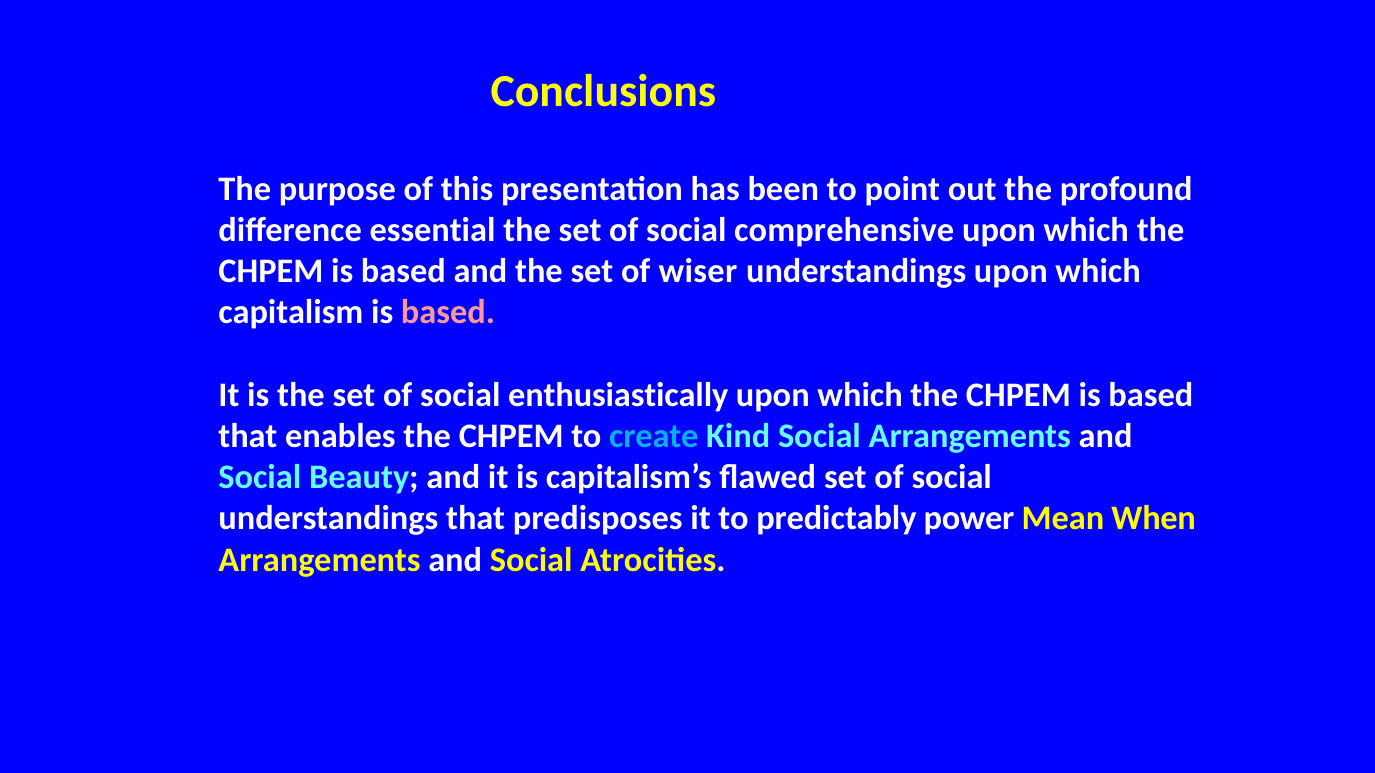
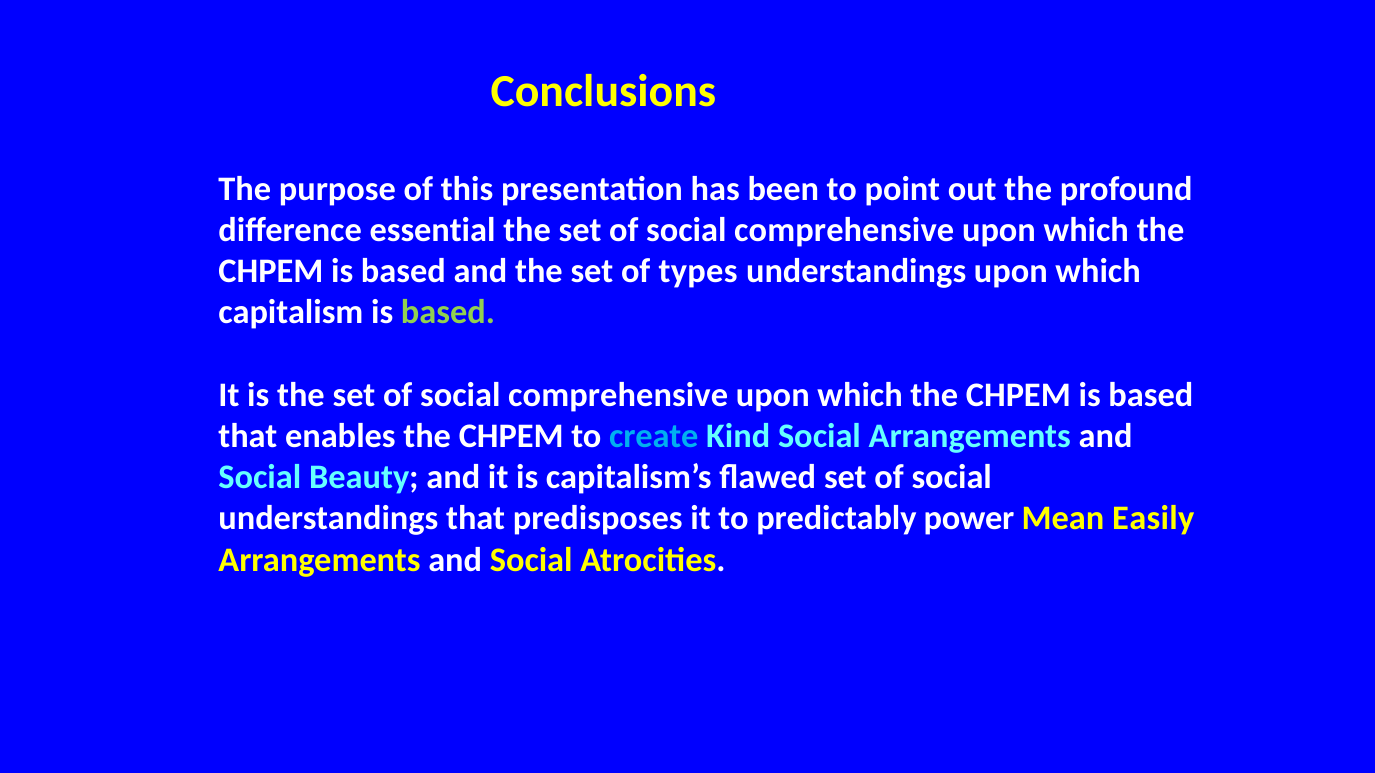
wiser: wiser -> types
based at (448, 313) colour: pink -> light green
enthusiastically at (618, 395): enthusiastically -> comprehensive
When: When -> Easily
